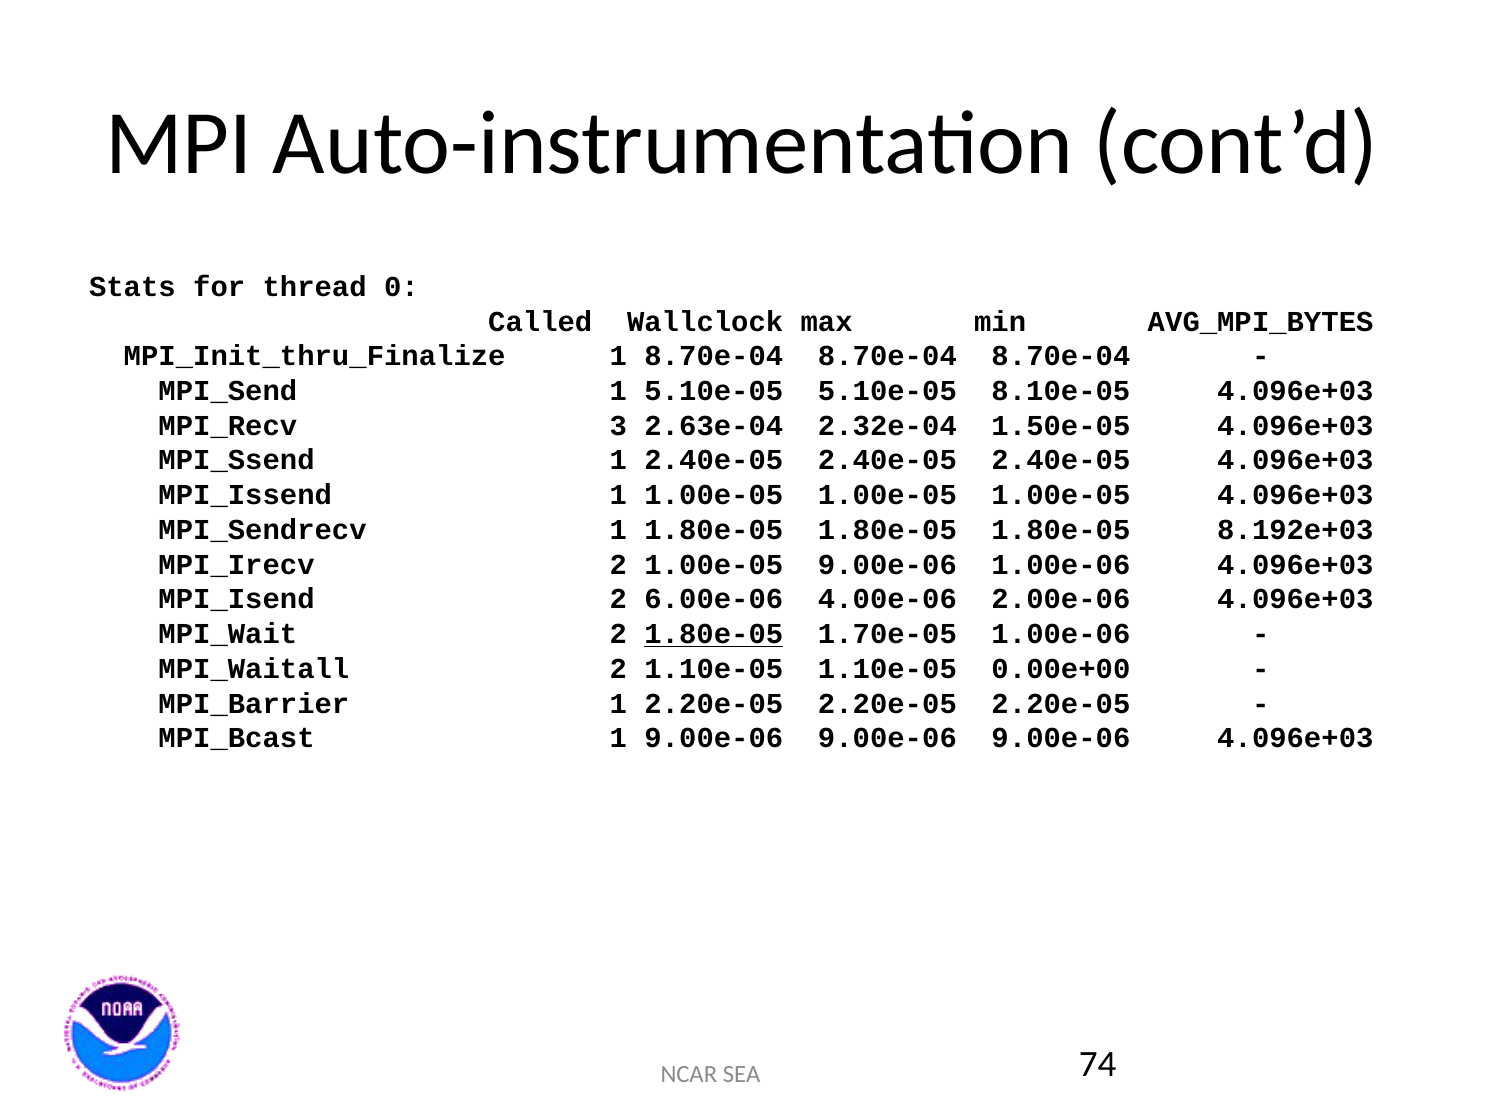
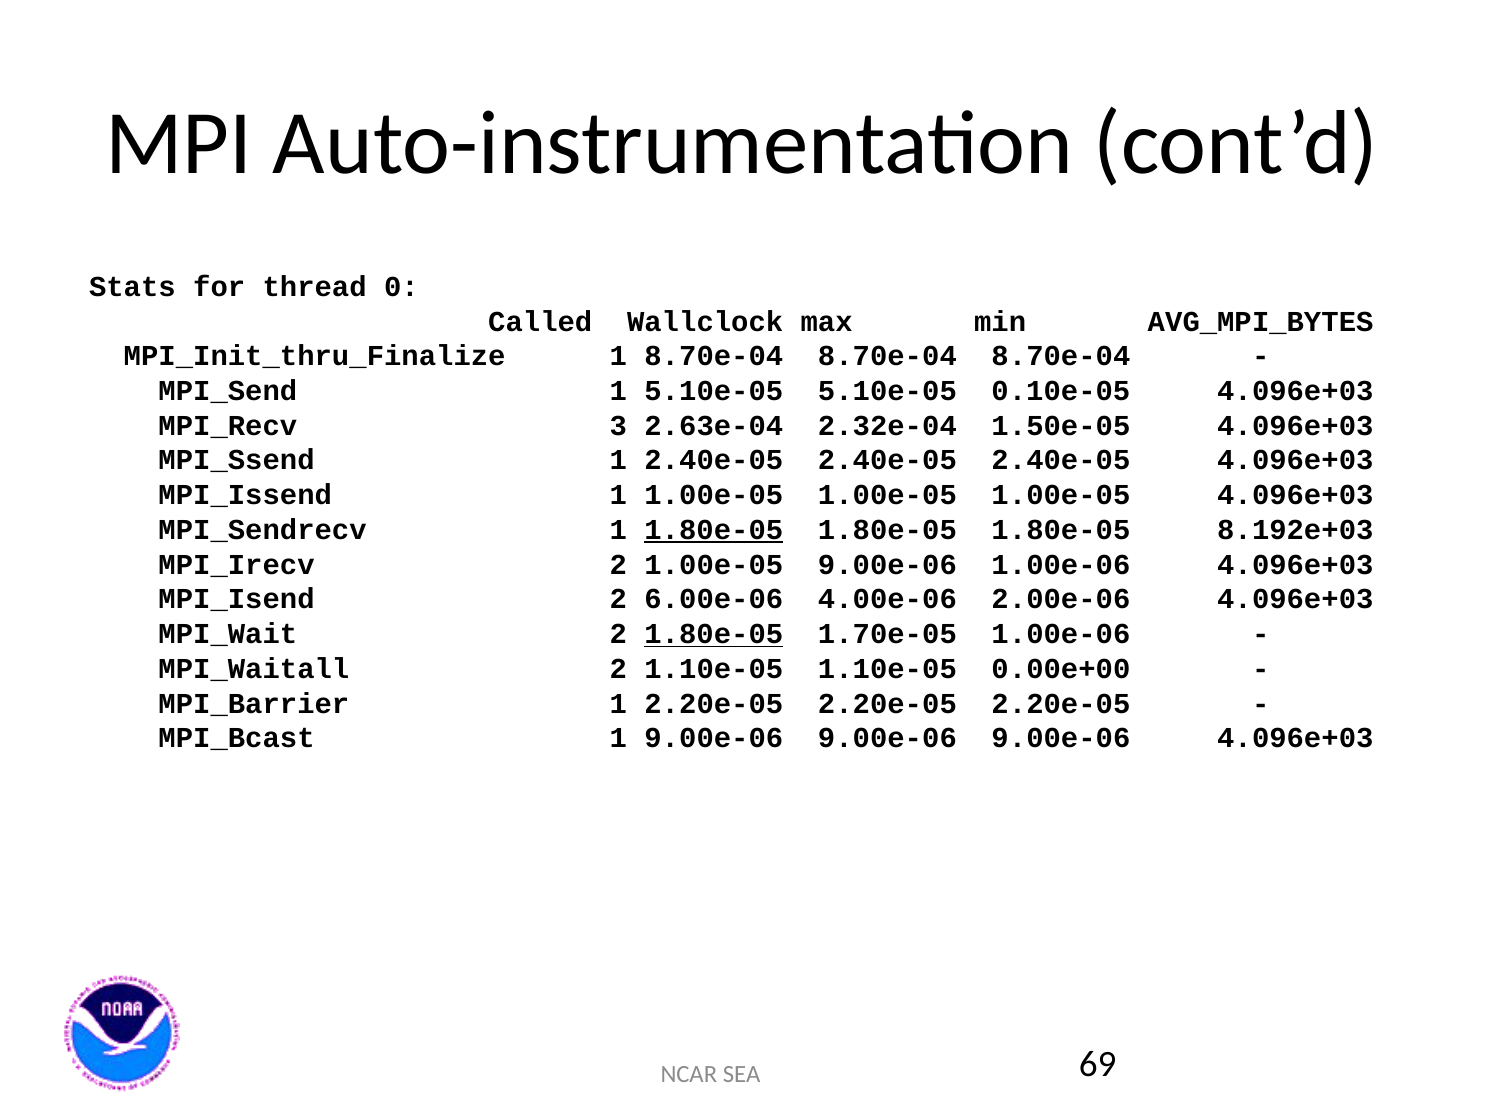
8.10e-05: 8.10e-05 -> 0.10e-05
1.80e-05 at (714, 530) underline: none -> present
74: 74 -> 69
